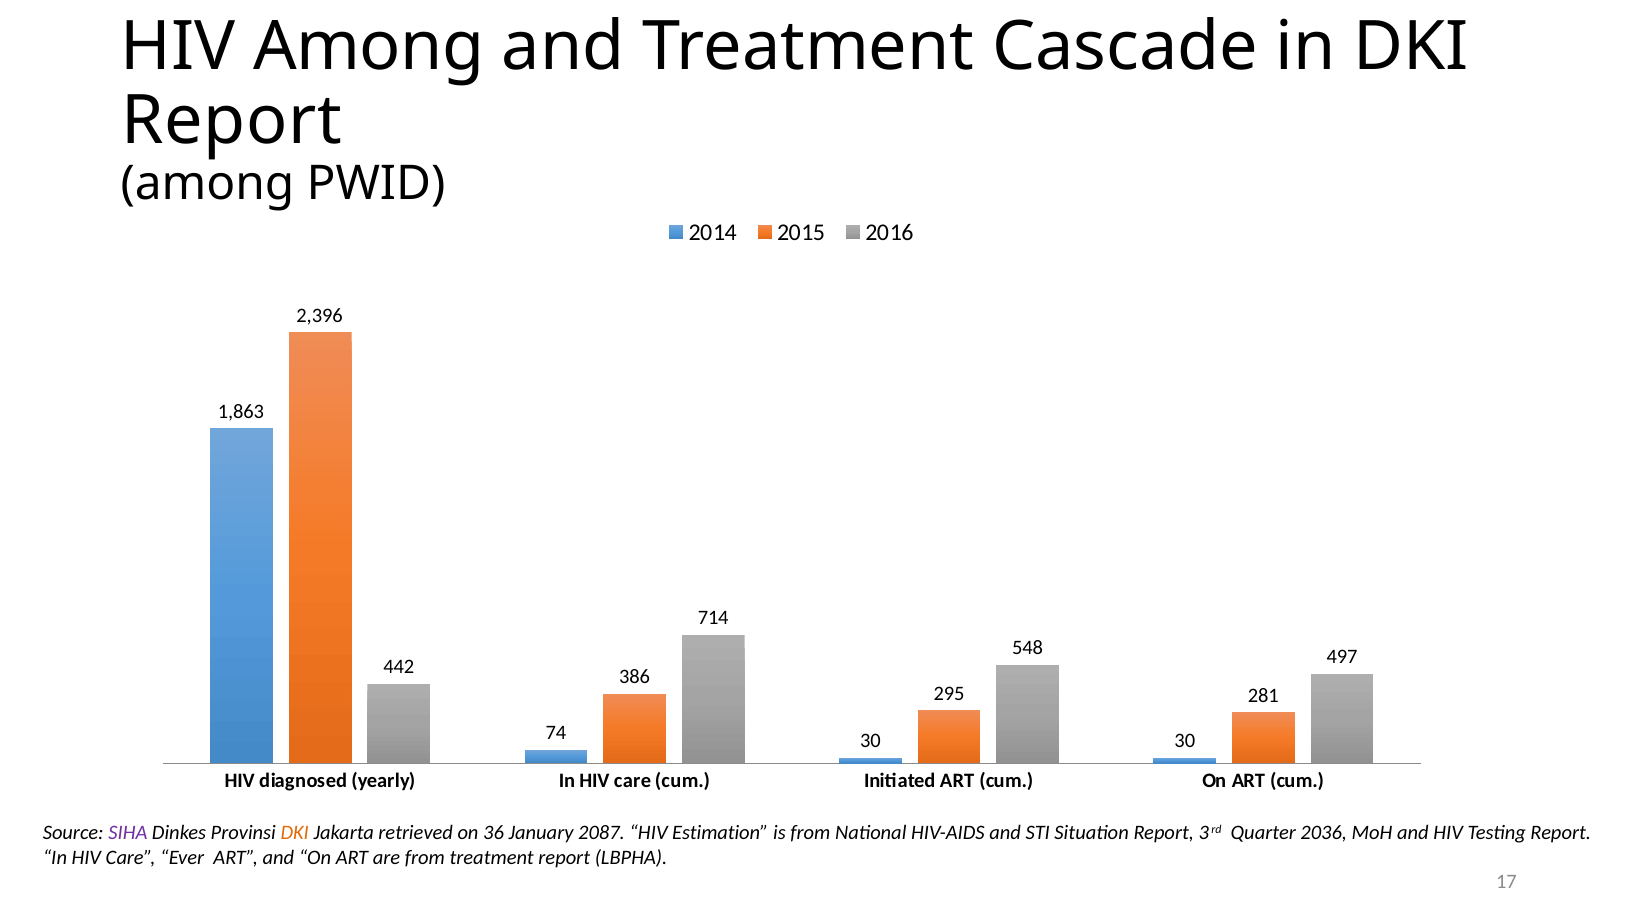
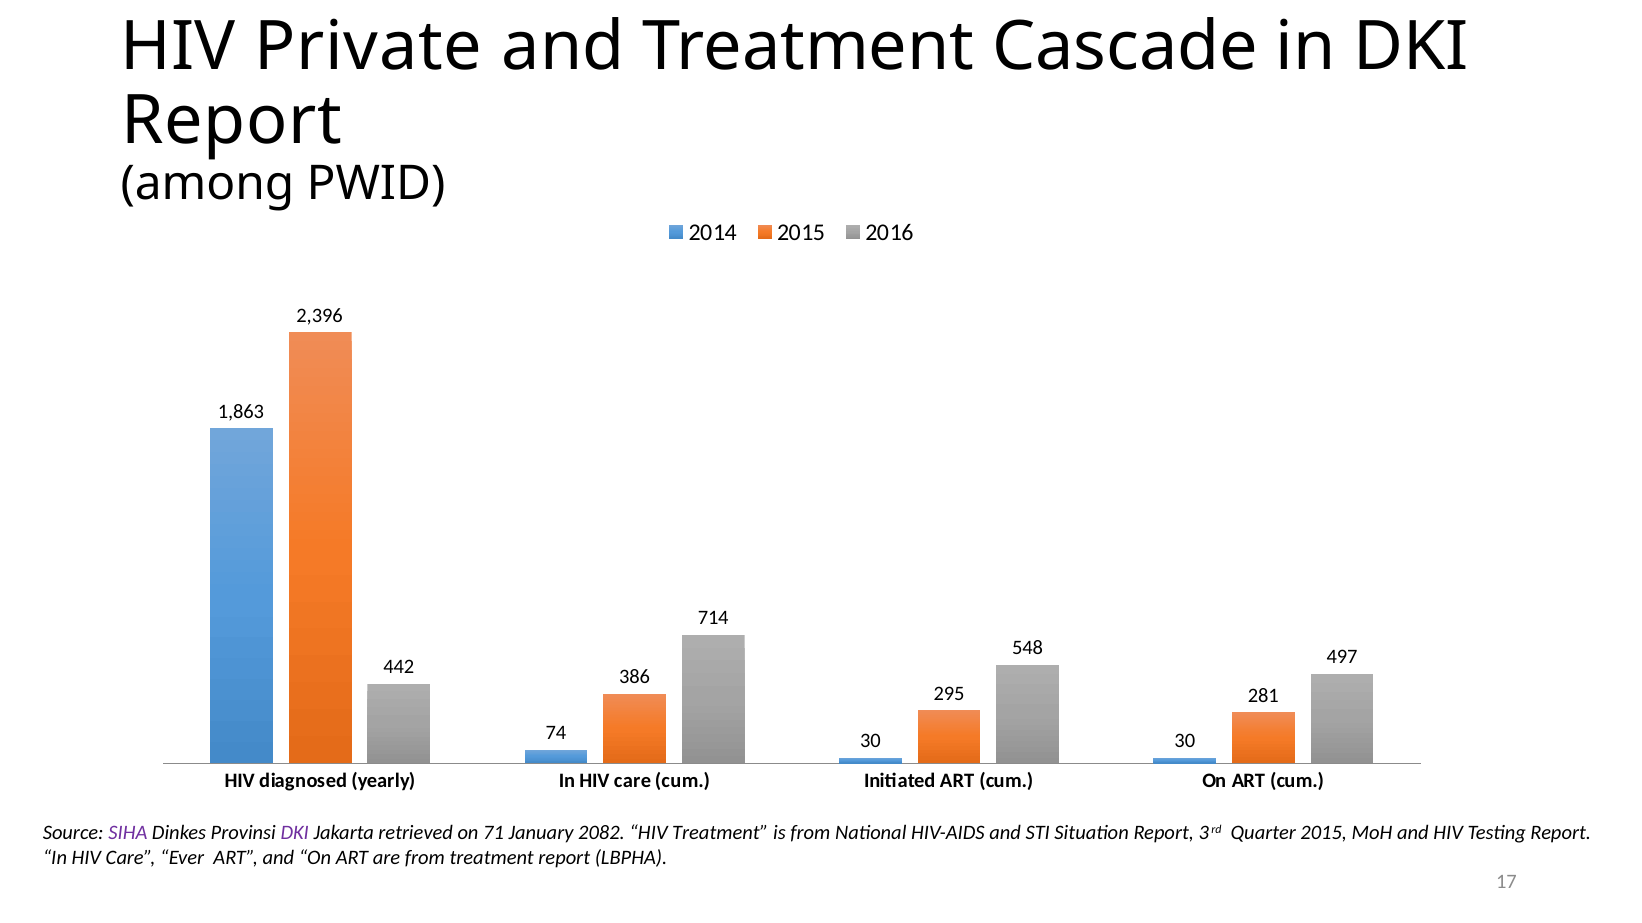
HIV Among: Among -> Private
DKI at (295, 834) colour: orange -> purple
36: 36 -> 71
2087: 2087 -> 2082
HIV Estimation: Estimation -> Treatment
Quarter 2036: 2036 -> 2015
